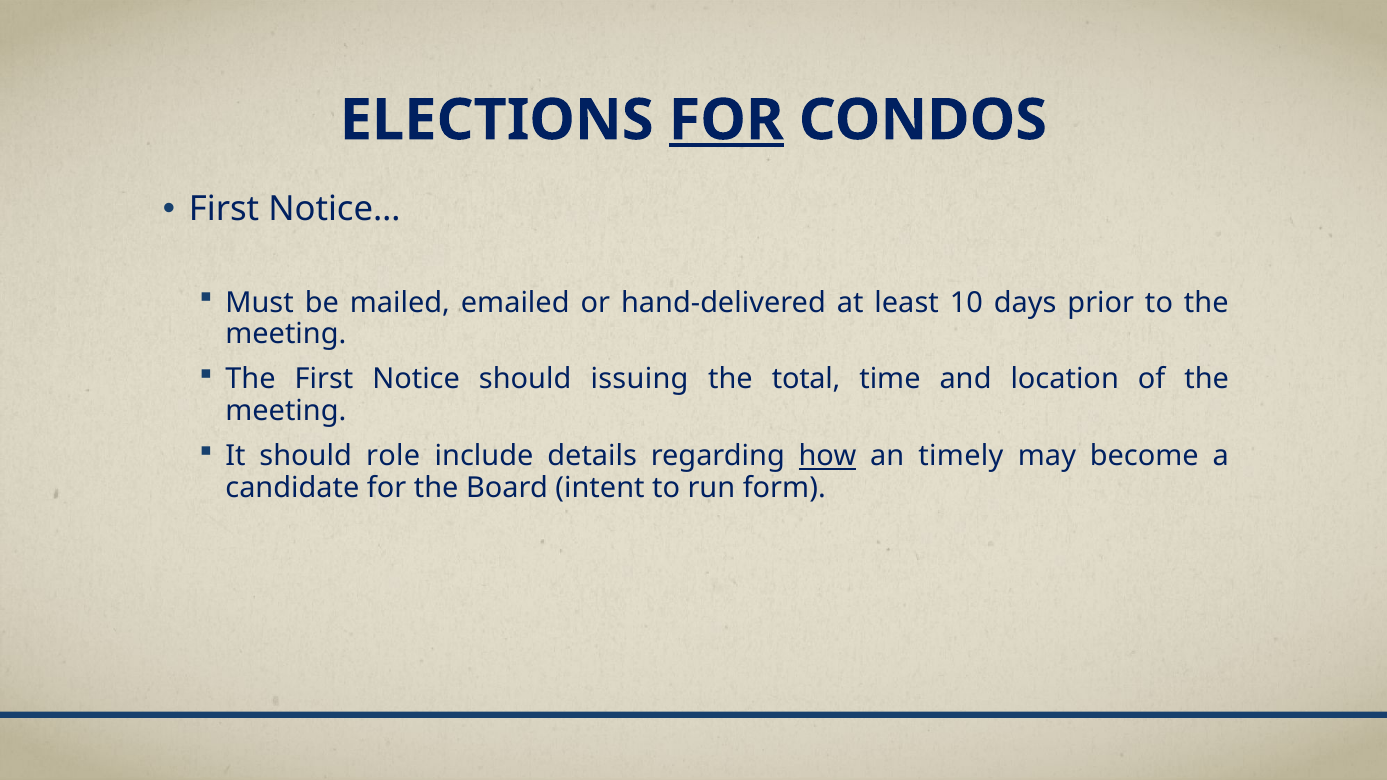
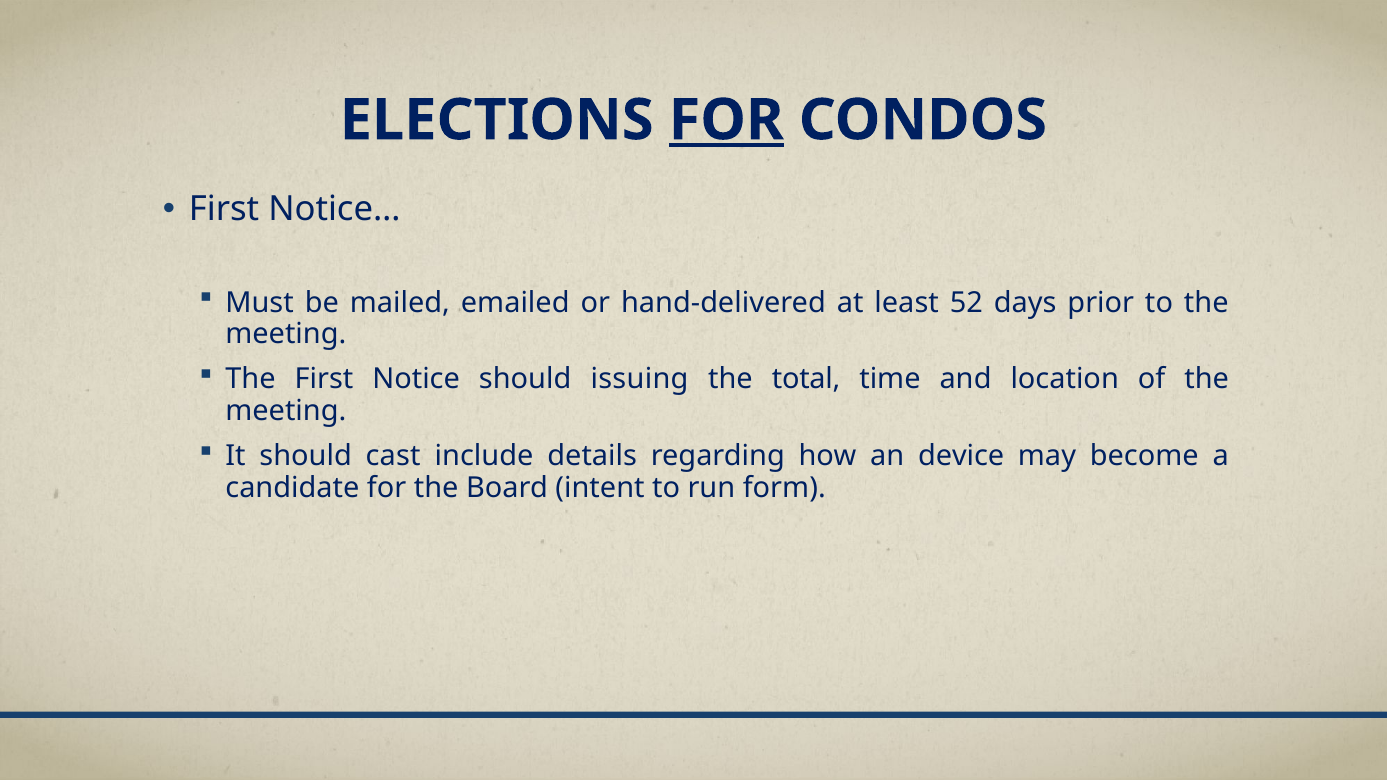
10: 10 -> 52
role: role -> cast
how underline: present -> none
timely: timely -> device
